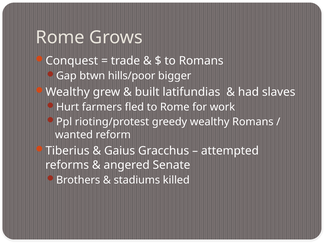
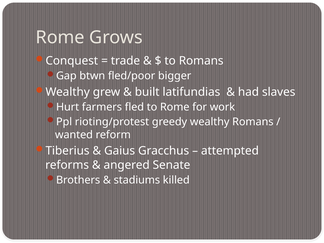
hills/poor: hills/poor -> fled/poor
